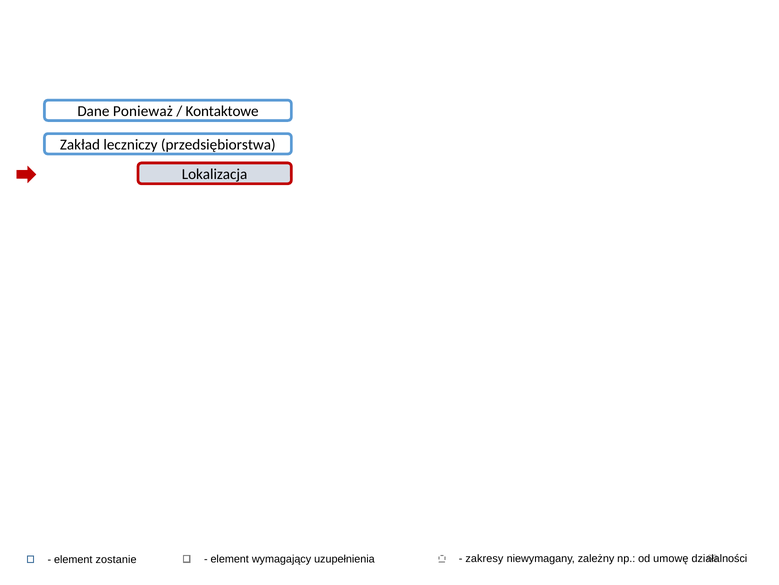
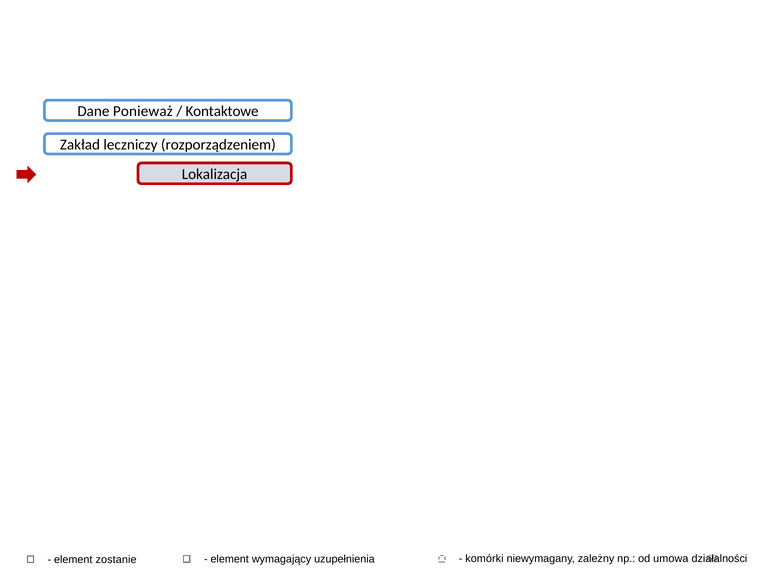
przedsiębiorstwa: przedsiębiorstwa -> rozporządzeniem
zakresy: zakresy -> komórki
umowę: umowę -> umowa
